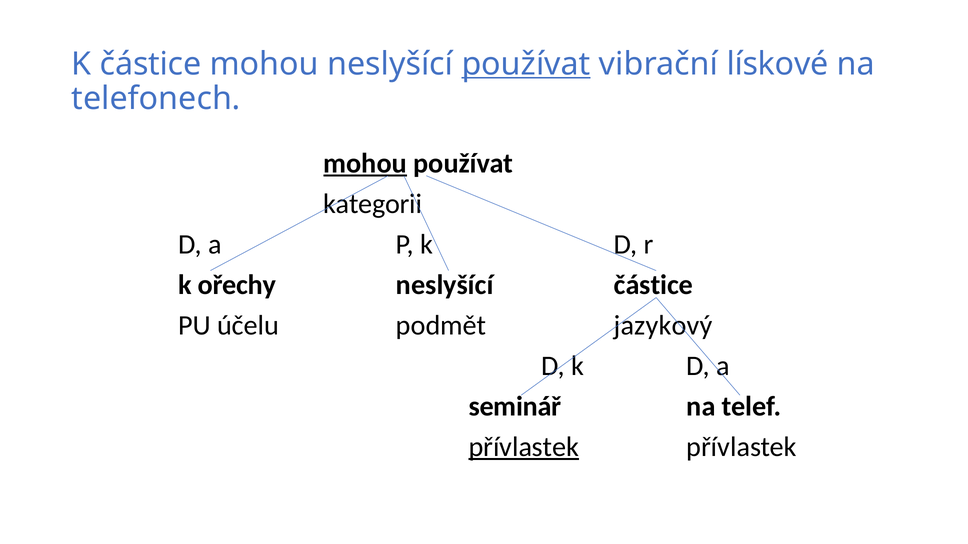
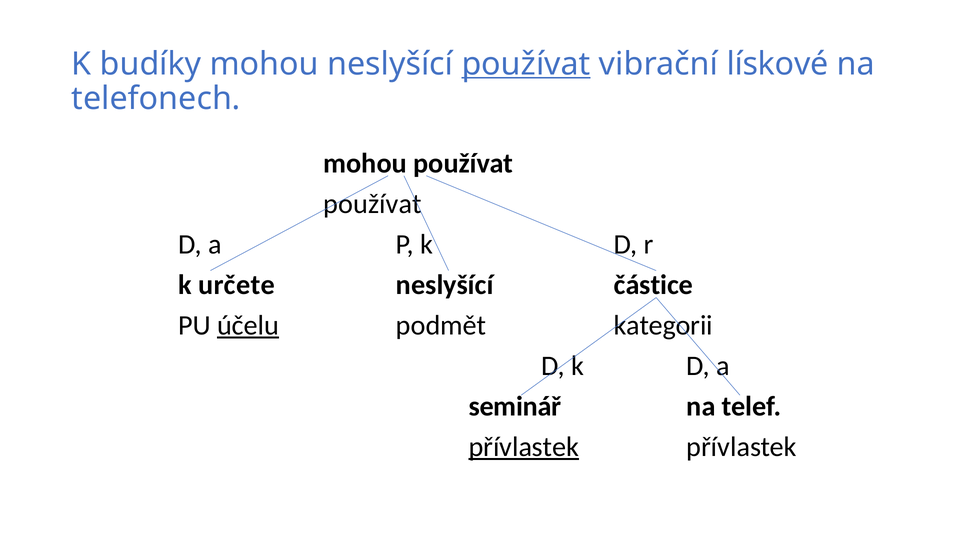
K částice: částice -> budíky
mohou at (365, 164) underline: present -> none
kategorii at (373, 204): kategorii -> používat
ořechy: ořechy -> určete
účelu underline: none -> present
jazykový: jazykový -> kategorii
